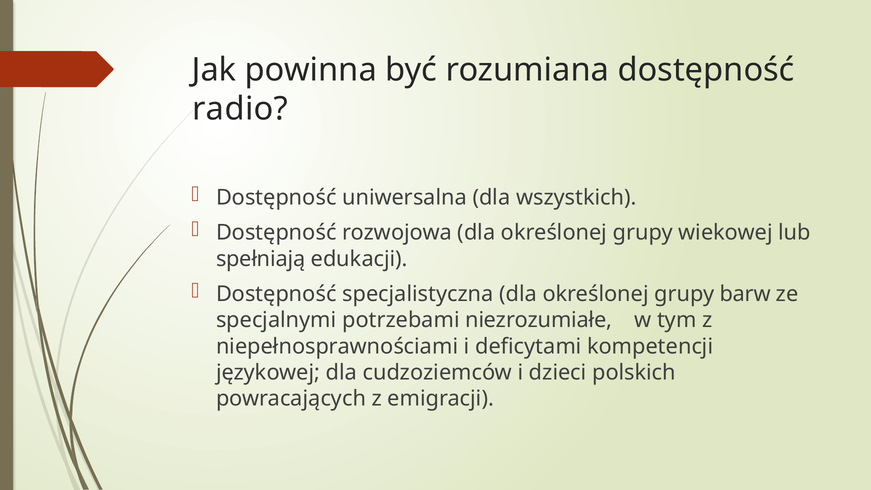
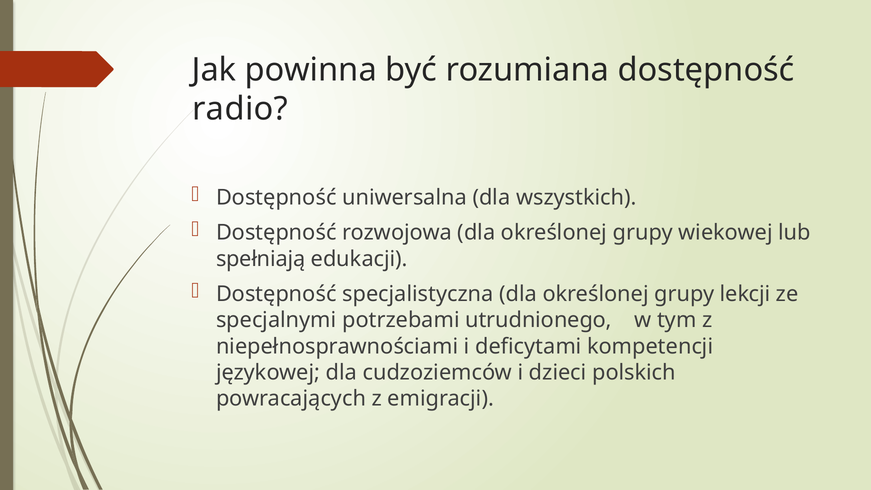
barw: barw -> lekcji
niezrozumiałe: niezrozumiałe -> utrudnionego
